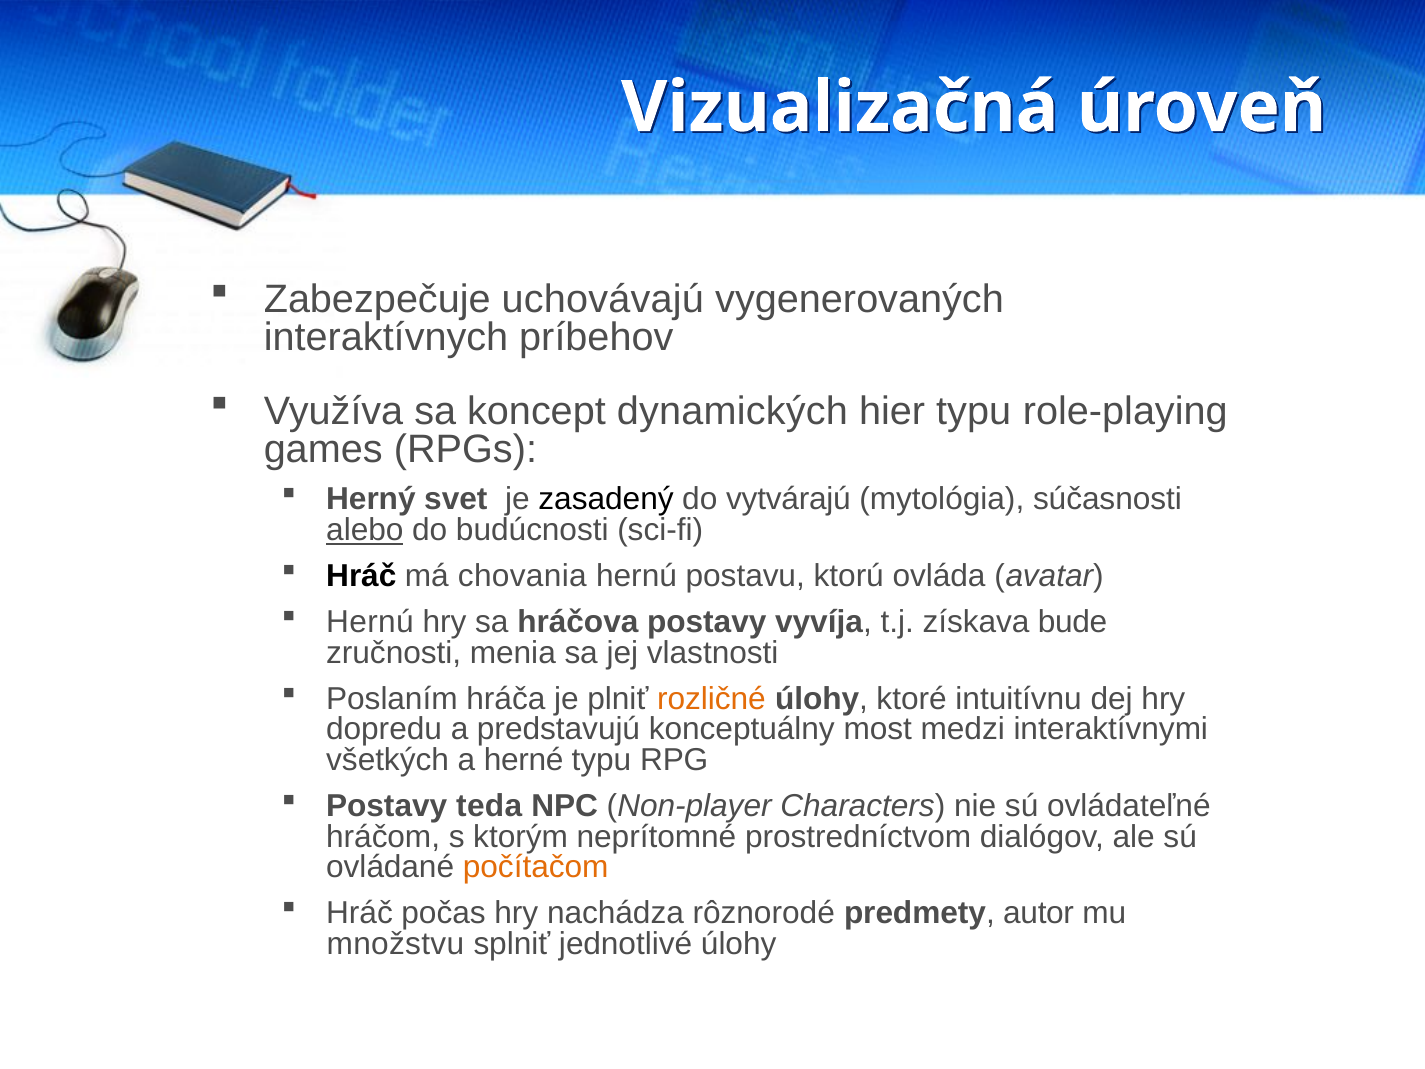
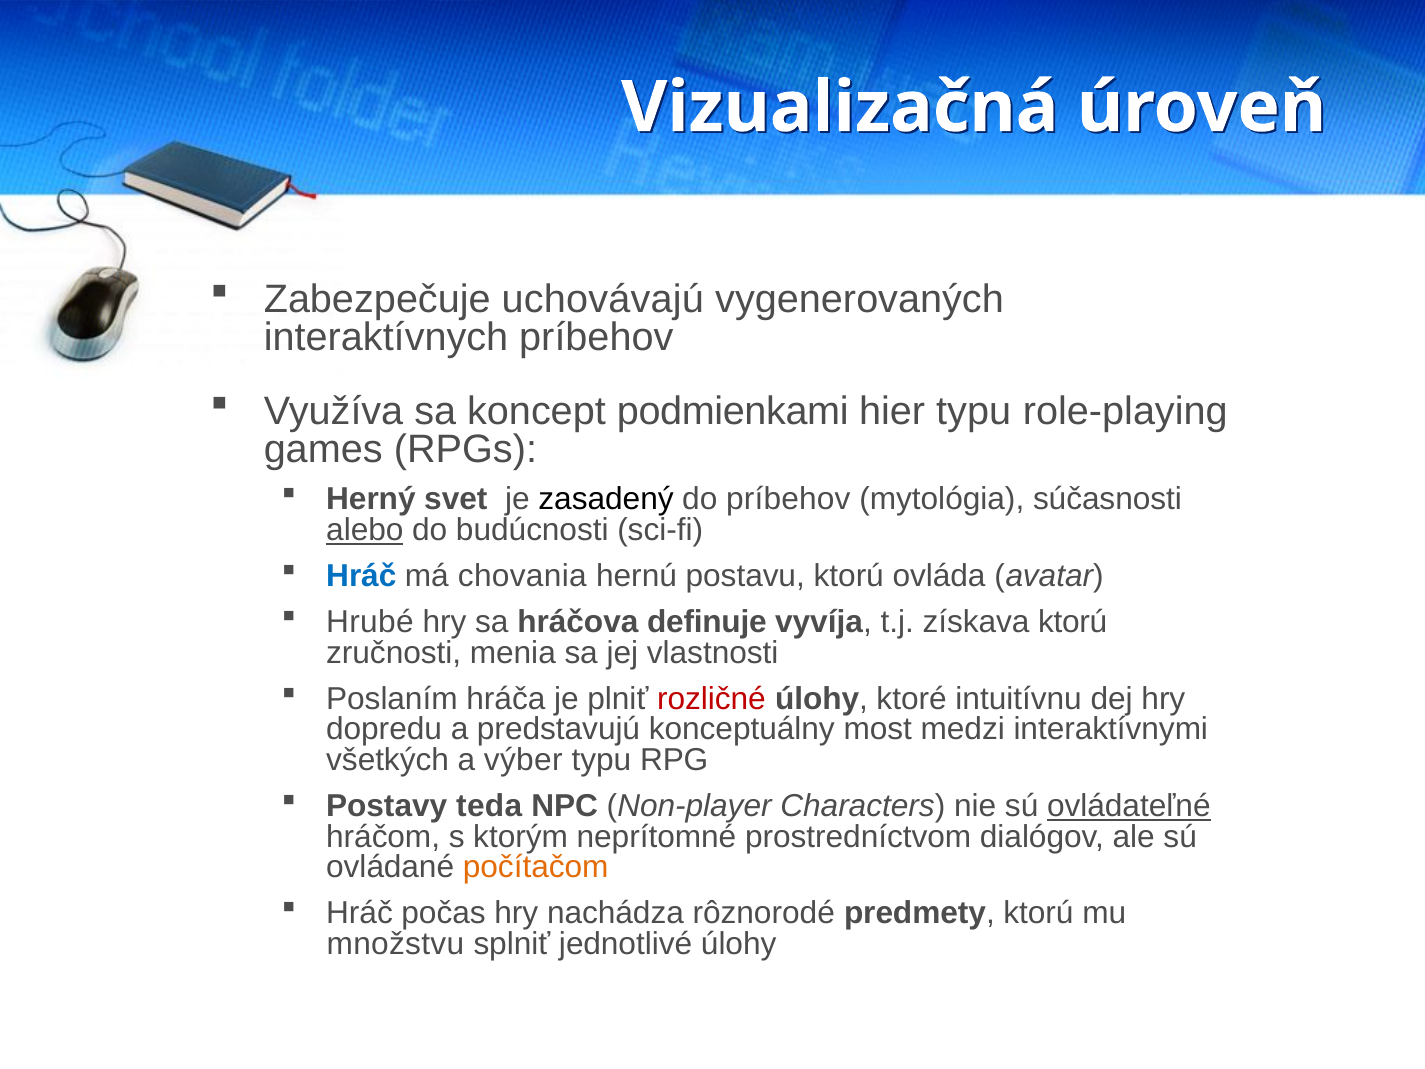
dynamických: dynamických -> podmienkami
do vytvárajú: vytvárajú -> príbehov
Hráč at (361, 576) colour: black -> blue
Hernú at (370, 622): Hernú -> Hrubé
hráčova postavy: postavy -> definuje
získava bude: bude -> ktorú
rozličné colour: orange -> red
herné: herné -> výber
ovládateľné underline: none -> present
predmety autor: autor -> ktorú
